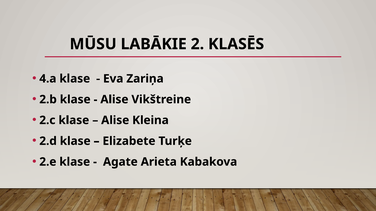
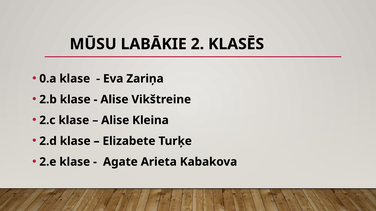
4.a: 4.a -> 0.a
